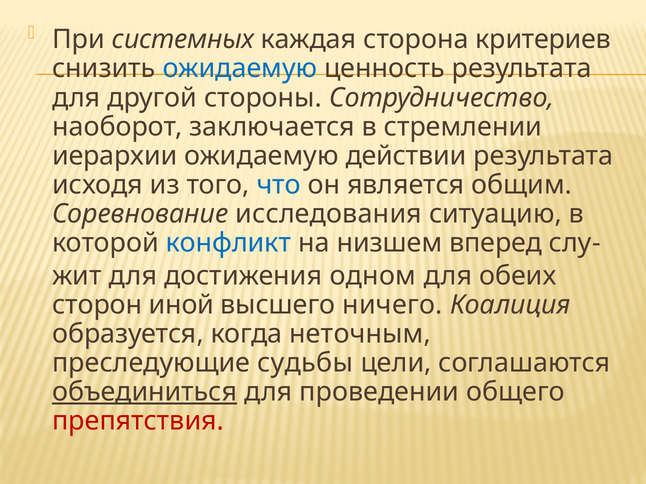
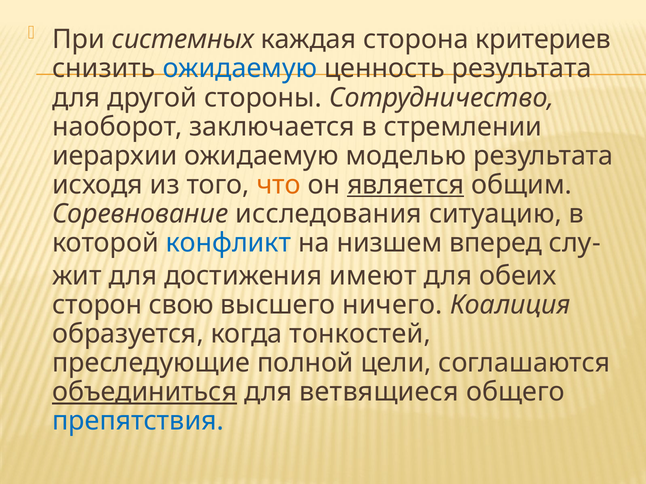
действии: действии -> моделью
что colour: blue -> orange
является underline: none -> present
одном: одном -> имеют
иной: иной -> свою
неточным: неточным -> тонкостей
судьбы: судьбы -> полной
проведении: проведении -> ветвящиеся
препятствия colour: red -> blue
